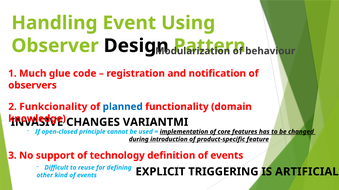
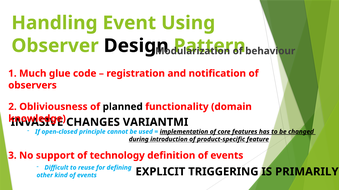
Funkcionality: Funkcionality -> Obliviousness
planned colour: blue -> black
ARTIFICIAL: ARTIFICIAL -> PRIMARILY
